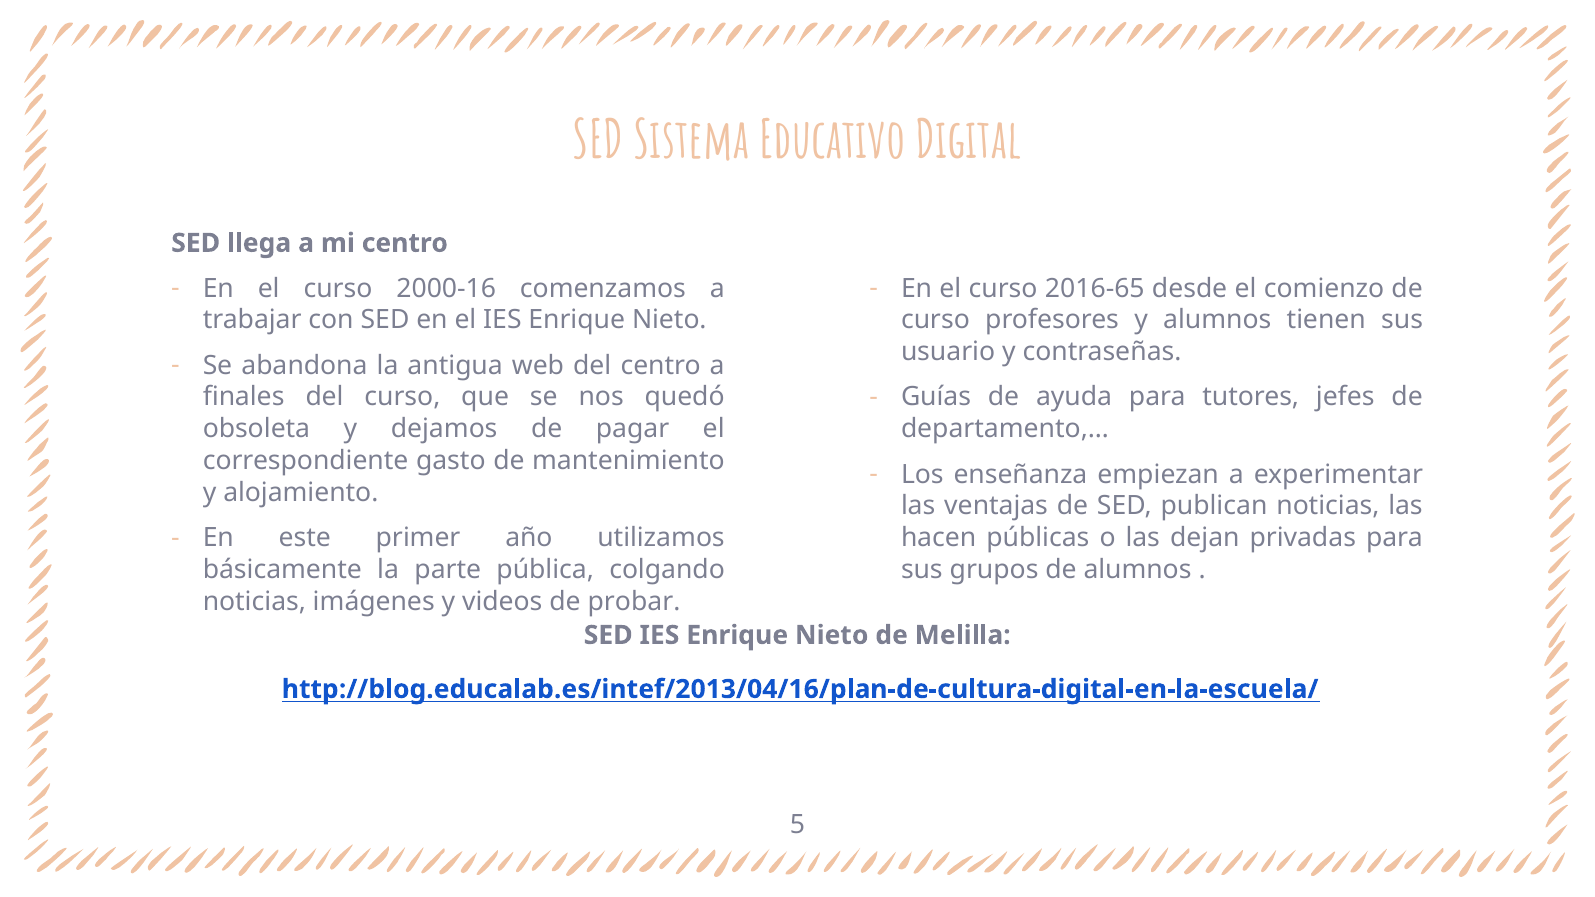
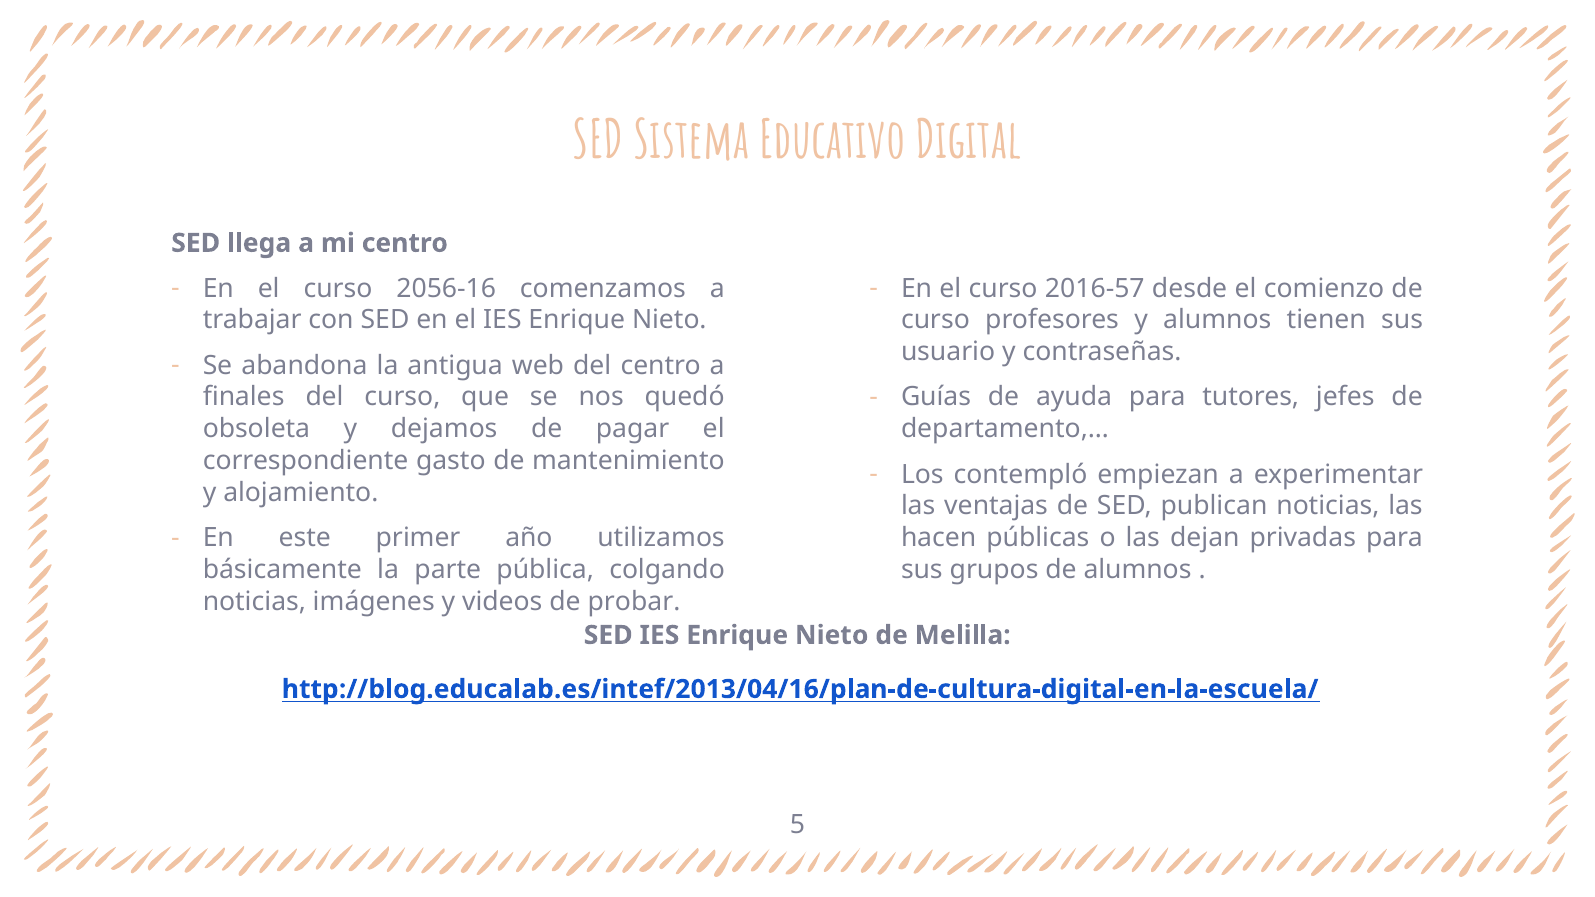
2000-16: 2000-16 -> 2056-16
2016-65: 2016-65 -> 2016-57
enseñanza: enseñanza -> contempló
